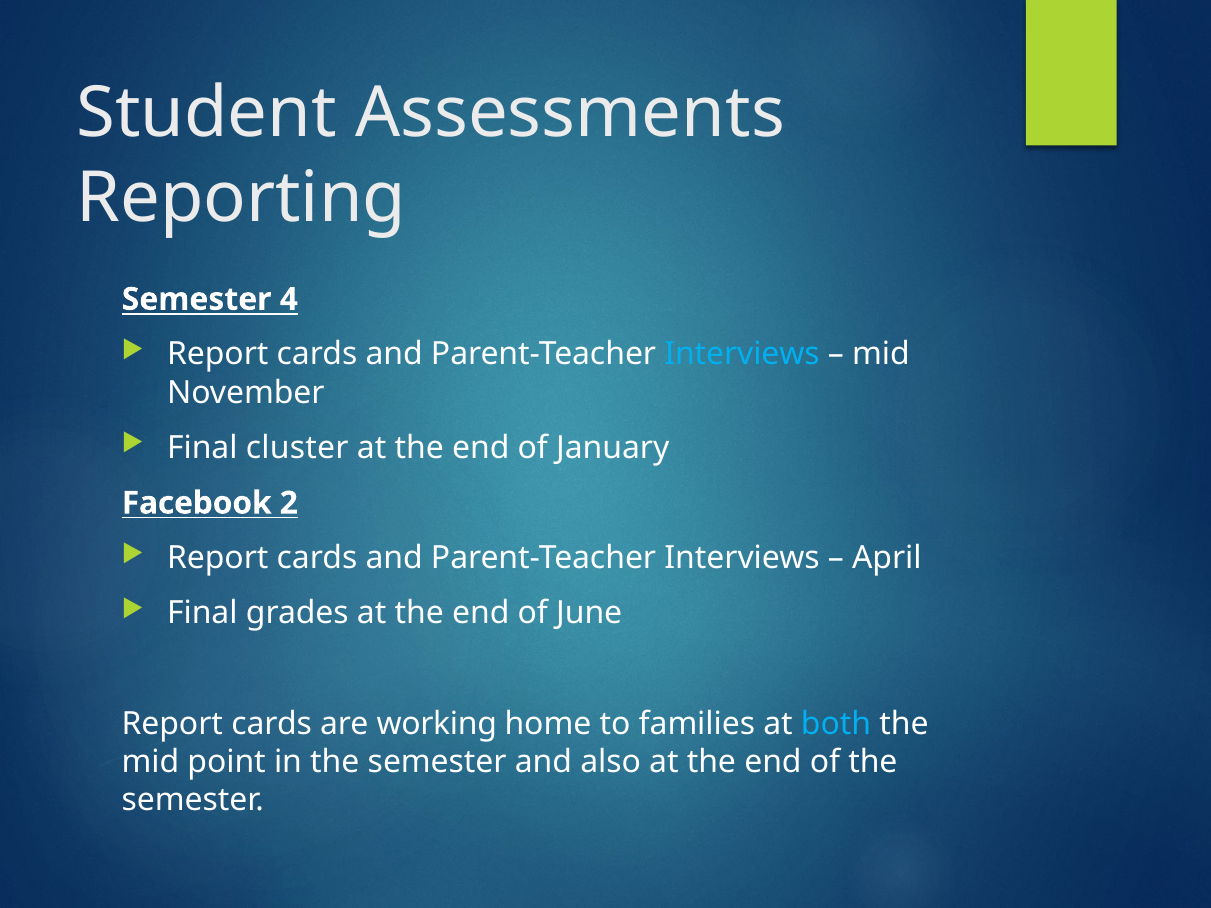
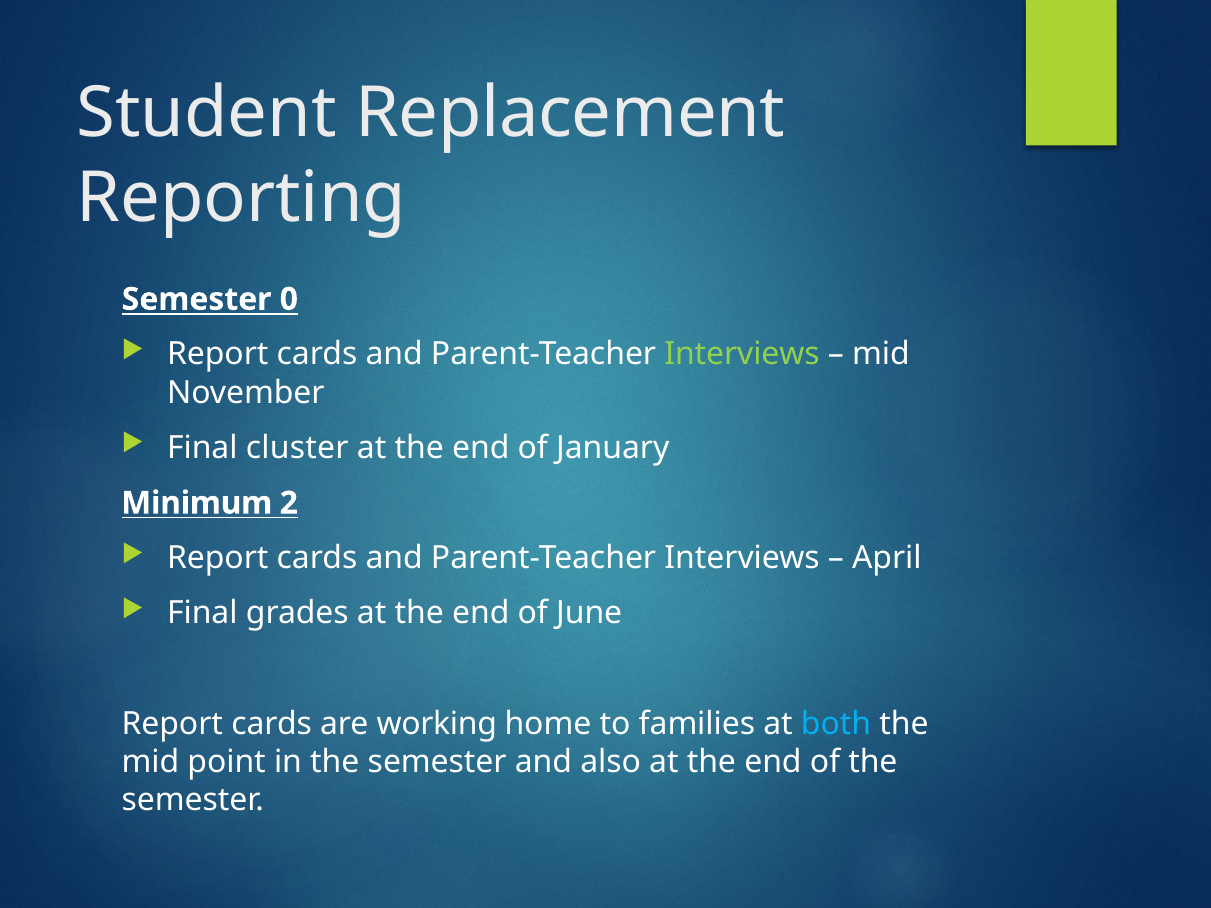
Assessments: Assessments -> Replacement
4: 4 -> 0
Interviews at (742, 355) colour: light blue -> light green
Facebook: Facebook -> Minimum
